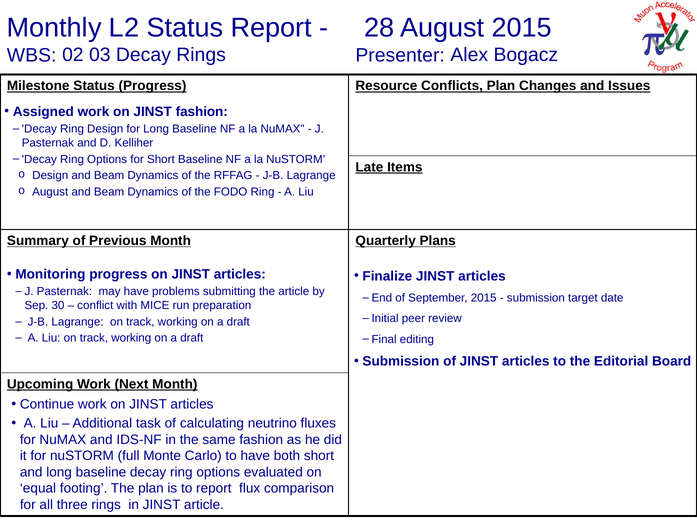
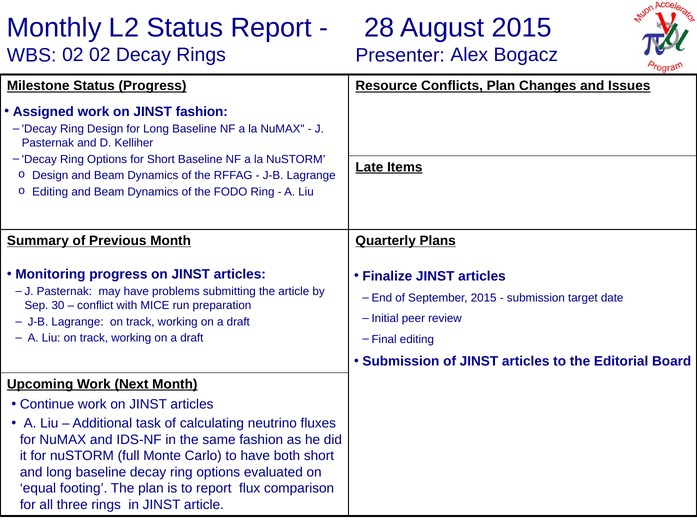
02 03: 03 -> 02
August at (50, 192): August -> Editing
